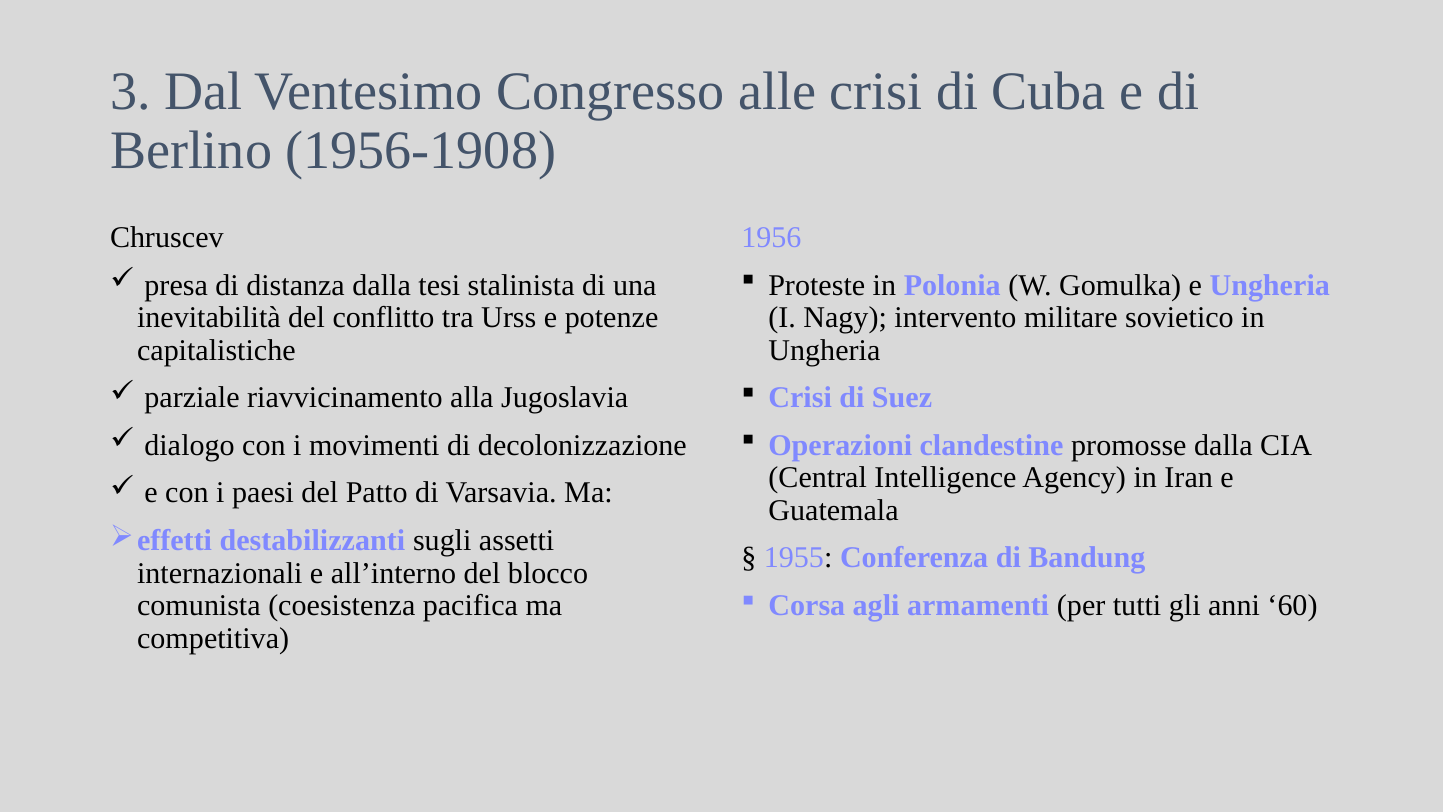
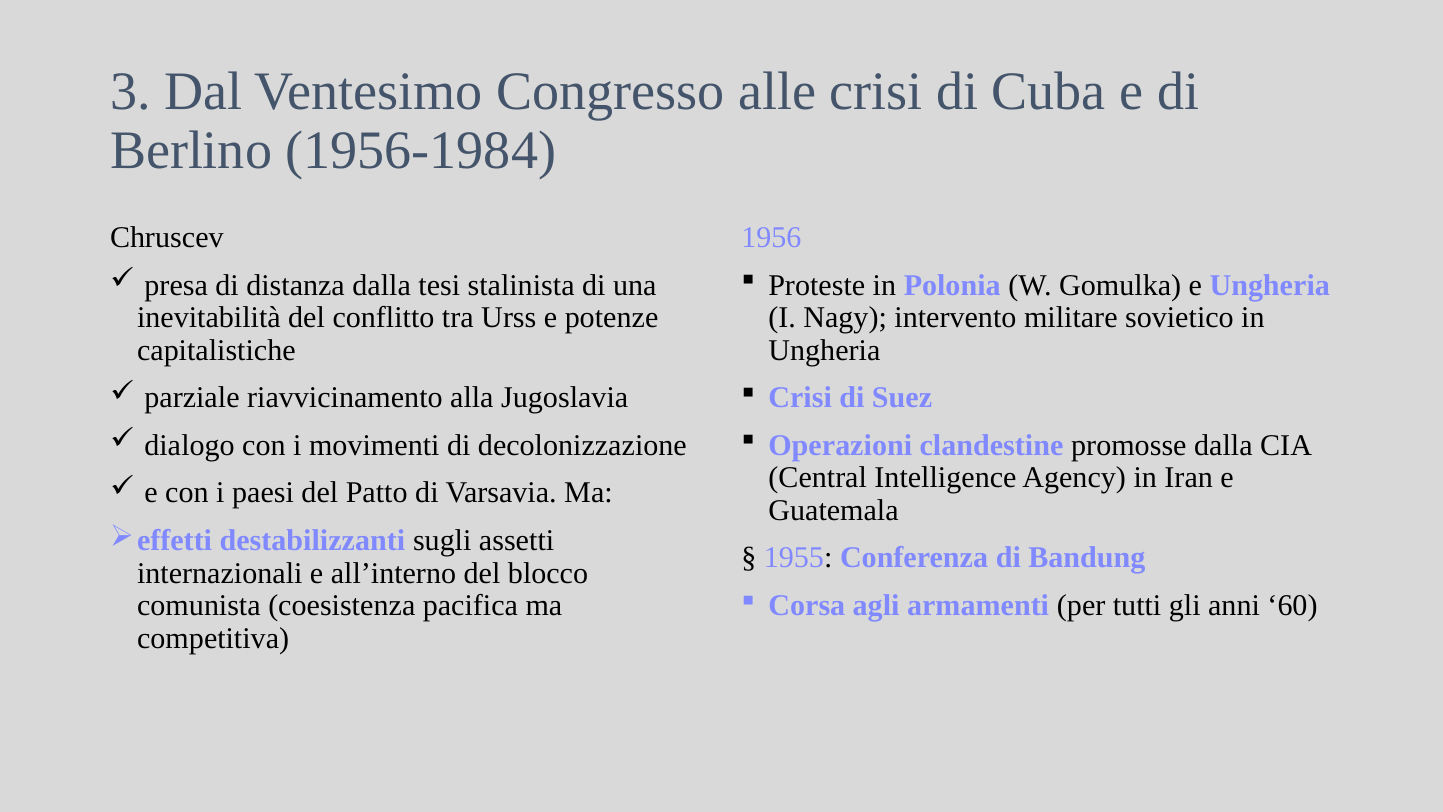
1956-1908: 1956-1908 -> 1956-1984
